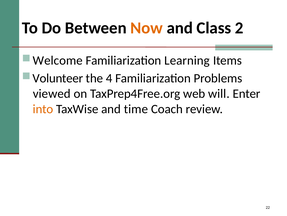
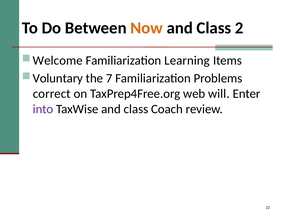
Volunteer: Volunteer -> Voluntary
4: 4 -> 7
viewed: viewed -> correct
into colour: orange -> purple
TaxWise and time: time -> class
